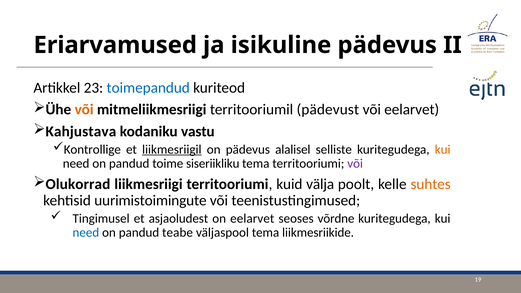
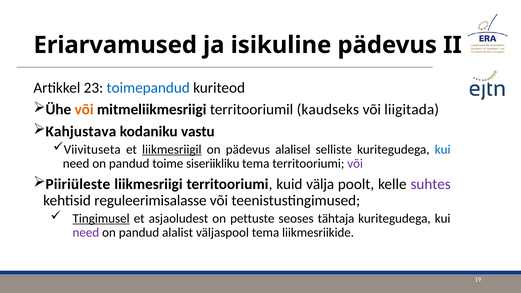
pädevust: pädevust -> kaudseks
või eelarvet: eelarvet -> liigitada
Kontrollige: Kontrollige -> Viivituseta
kui at (443, 149) colour: orange -> blue
Olukorrad: Olukorrad -> Piiriüleste
suhtes colour: orange -> purple
uurimistoimingute: uurimistoimingute -> reguleerimisalasse
Tingimusel underline: none -> present
on eelarvet: eelarvet -> pettuste
võrdne: võrdne -> tähtaja
need at (86, 232) colour: blue -> purple
teabe: teabe -> alalist
